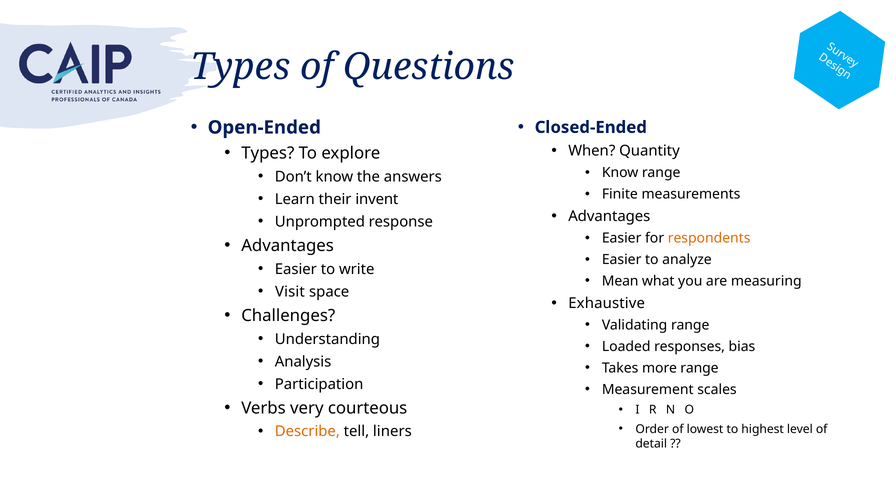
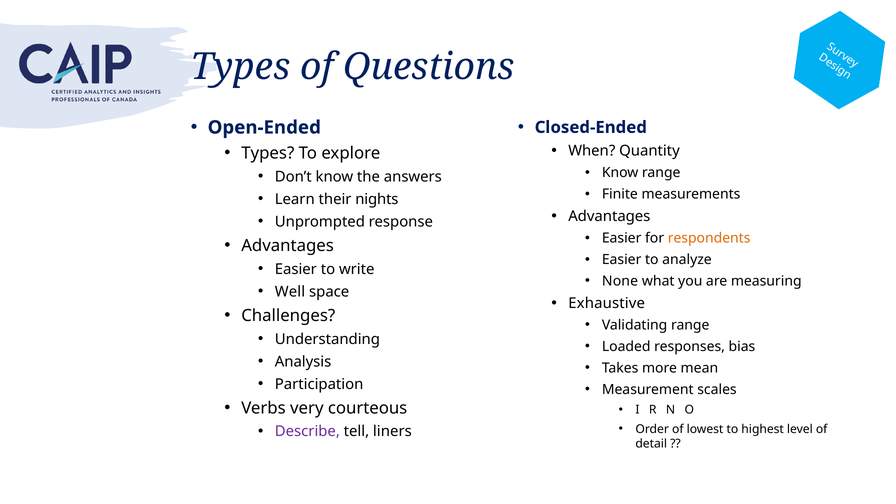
invent: invent -> nights
Mean: Mean -> None
Visit: Visit -> Well
more range: range -> mean
Describe colour: orange -> purple
